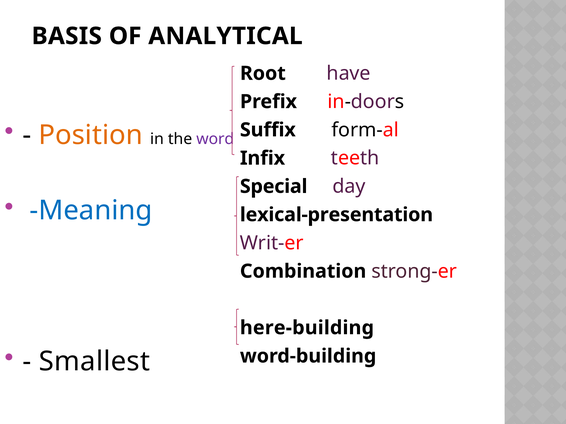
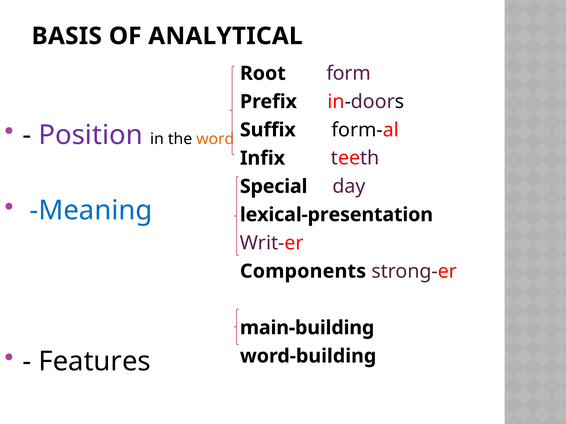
have: have -> form
Position colour: orange -> purple
word colour: purple -> orange
Combination: Combination -> Components
here-building: here-building -> main-building
Smallest: Smallest -> Features
